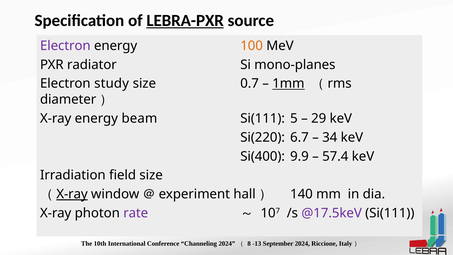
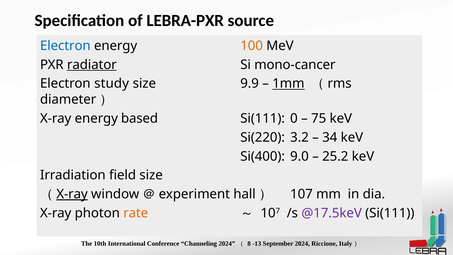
LEBRA-PXR underline: present -> none
Electron at (65, 46) colour: purple -> blue
radiator underline: none -> present
mono-planes: mono-planes -> mono-cancer
0.7: 0.7 -> 9.9
beam: beam -> based
5: 5 -> 0
29: 29 -> 75
6.7: 6.7 -> 3.2
9.9: 9.9 -> 9.0
57.4: 57.4 -> 25.2
140 at (301, 194): 140 -> 107
rate colour: purple -> orange
